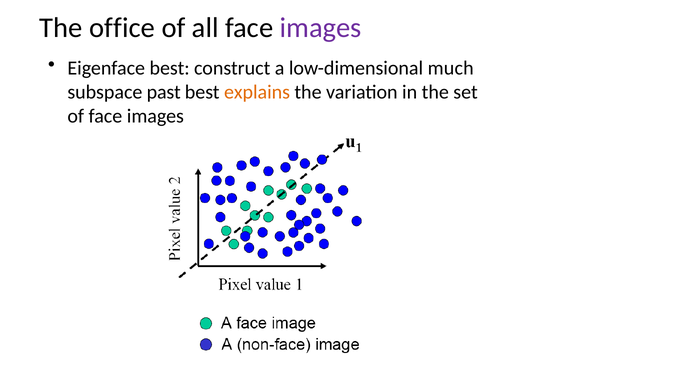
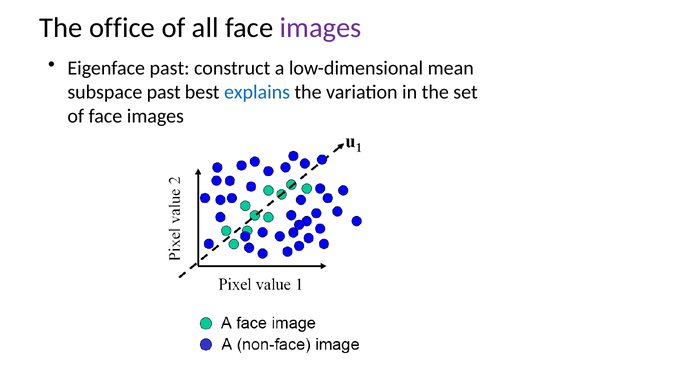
Eigenface best: best -> past
much: much -> mean
explains colour: orange -> blue
